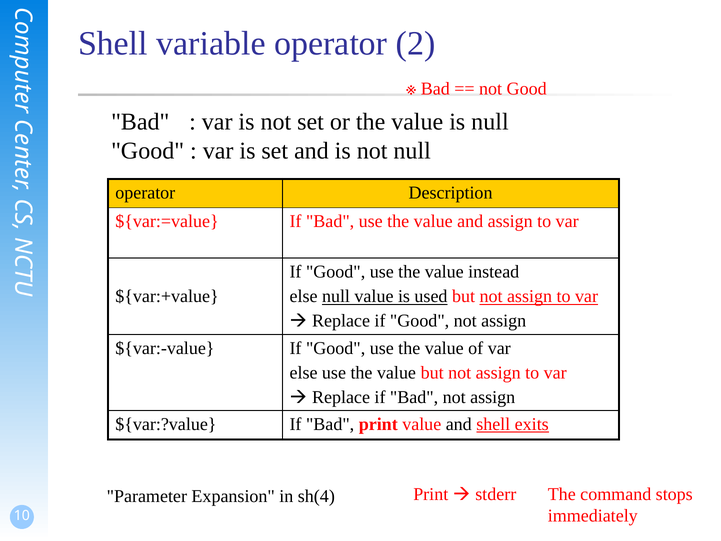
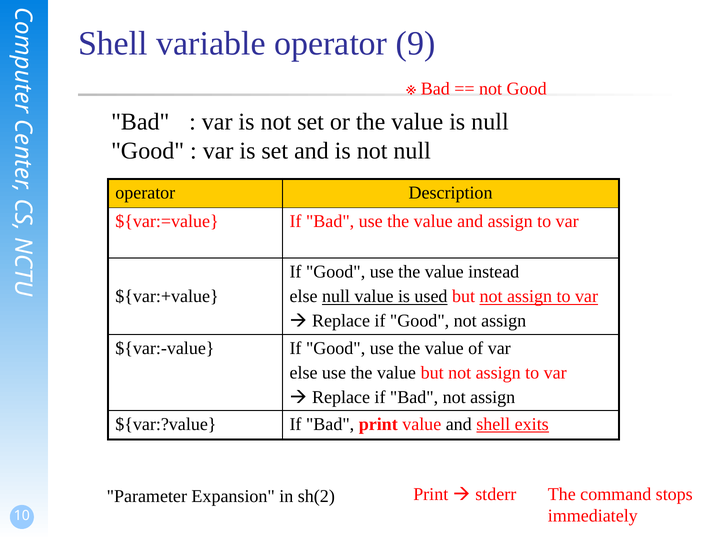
2: 2 -> 9
sh(4: sh(4 -> sh(2
